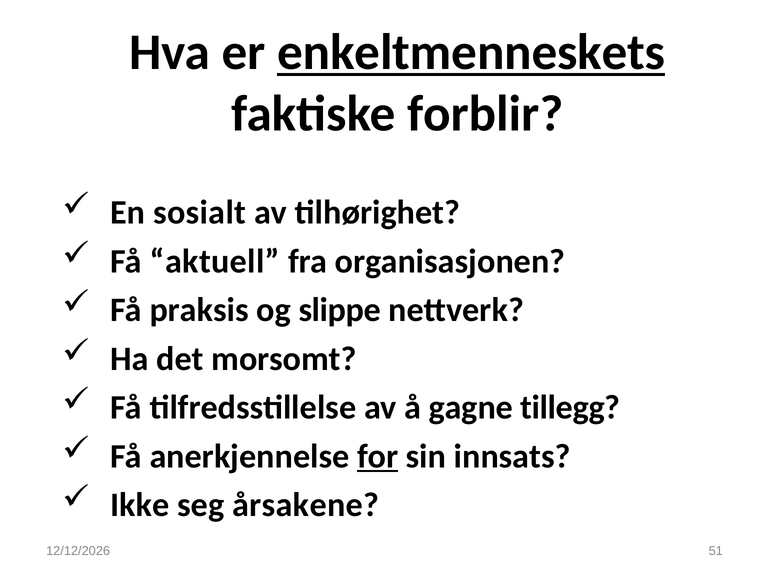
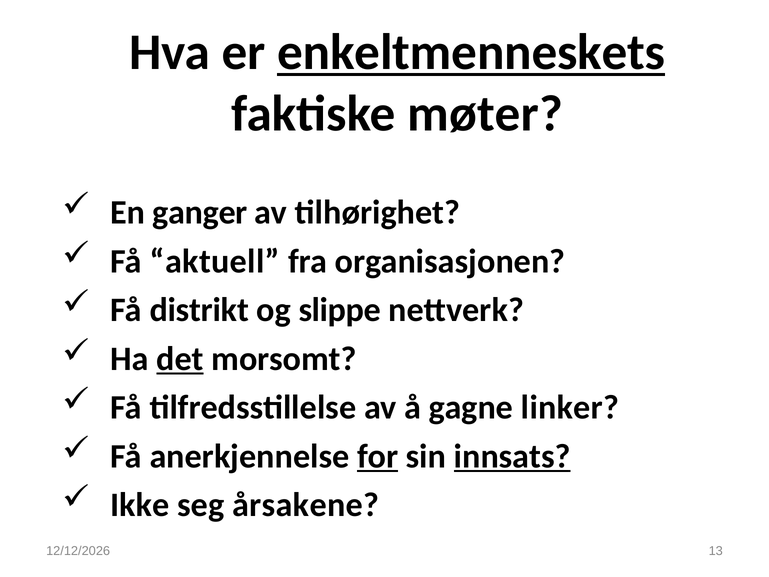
forblir: forblir -> møter
sosialt: sosialt -> ganger
praksis: praksis -> distrikt
det underline: none -> present
tillegg: tillegg -> linker
innsats underline: none -> present
51: 51 -> 13
